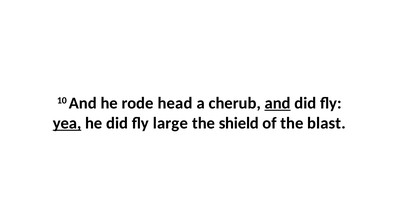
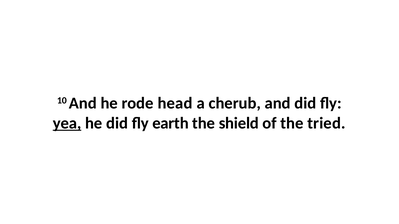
and at (278, 103) underline: present -> none
large: large -> earth
blast: blast -> tried
